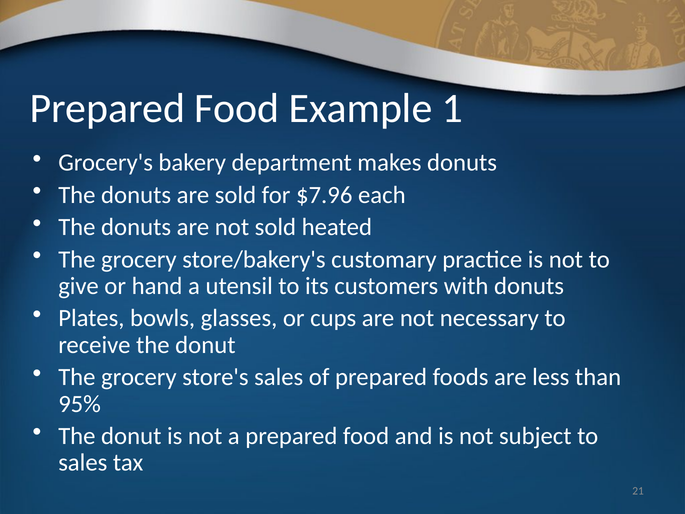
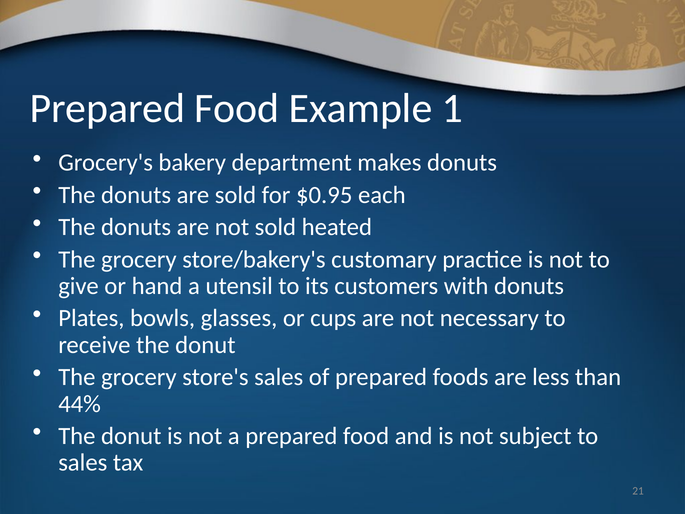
$7.96: $7.96 -> $0.95
95%: 95% -> 44%
